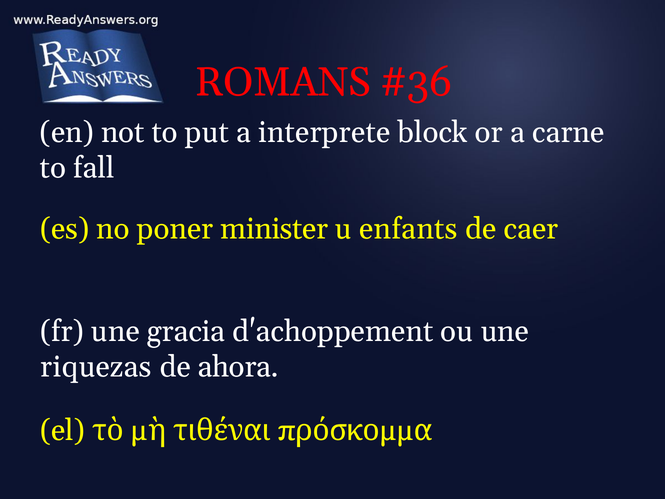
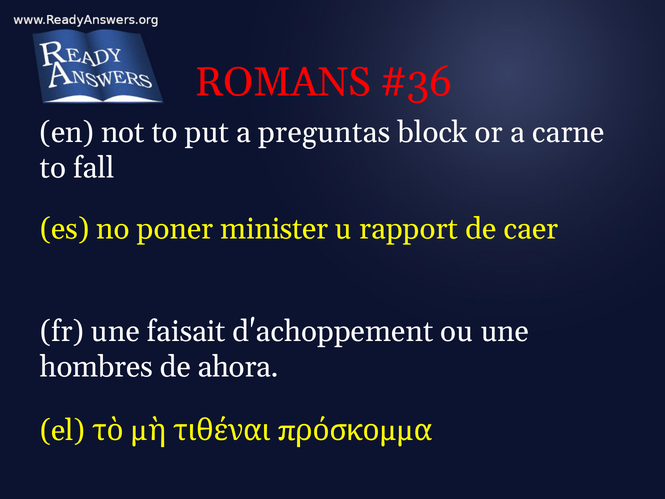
interprete: interprete -> preguntas
enfants: enfants -> rapport
gracia: gracia -> faisait
riquezas: riquezas -> hombres
